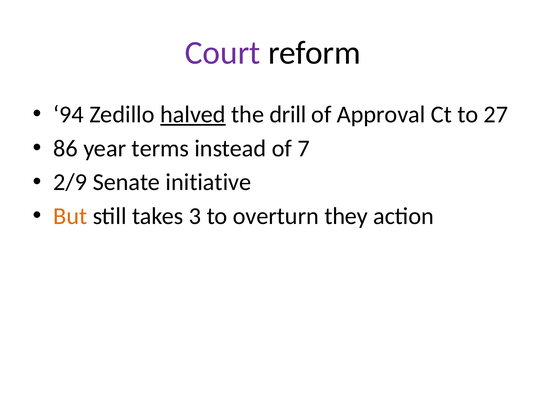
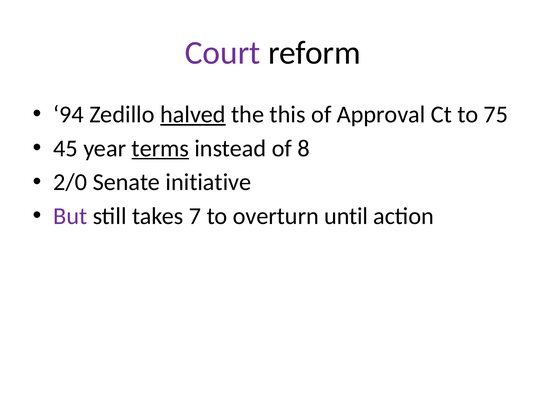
drill: drill -> this
27: 27 -> 75
86: 86 -> 45
terms underline: none -> present
7: 7 -> 8
2/9: 2/9 -> 2/0
But colour: orange -> purple
3: 3 -> 7
they: they -> until
